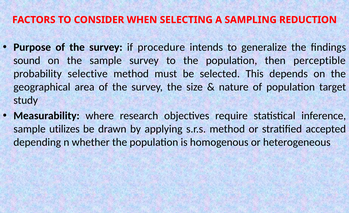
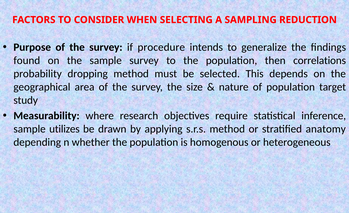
sound: sound -> found
perceptible: perceptible -> correlations
selective: selective -> dropping
accepted: accepted -> anatomy
